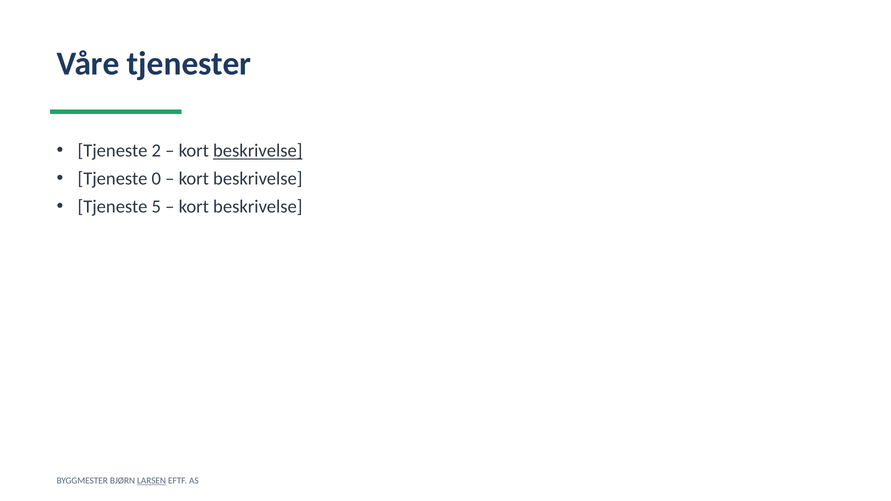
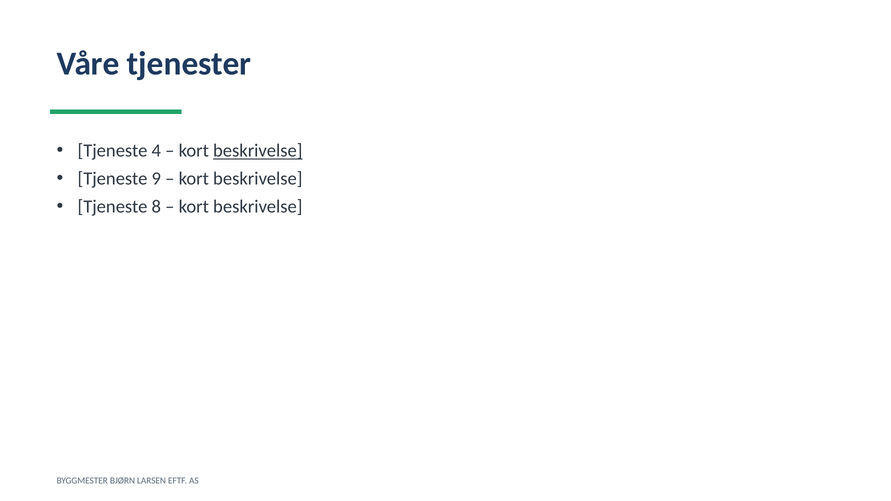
2: 2 -> 4
0: 0 -> 9
5: 5 -> 8
LARSEN underline: present -> none
